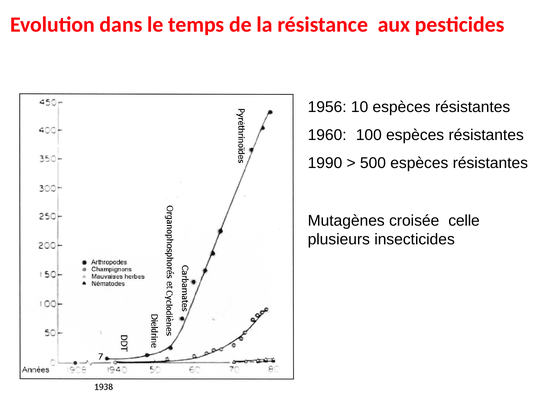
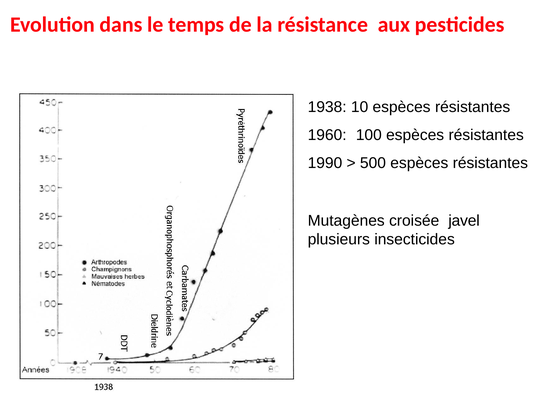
1956: 1956 -> 1938
celle: celle -> javel
